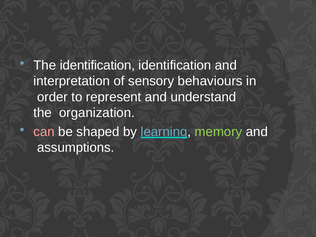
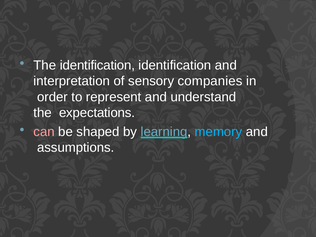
behaviours: behaviours -> companies
organization: organization -> expectations
memory colour: light green -> light blue
